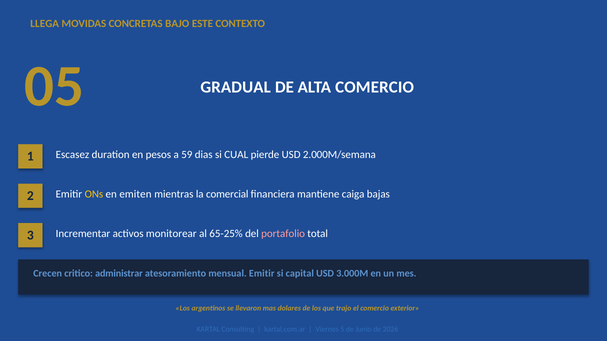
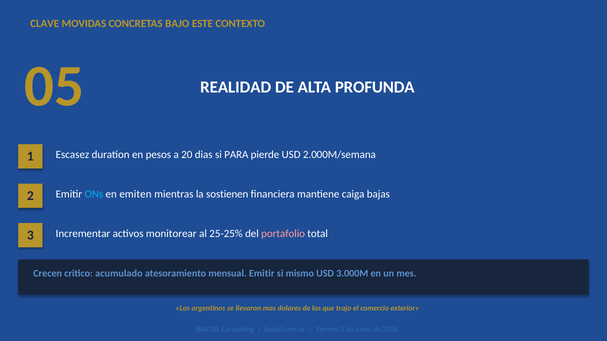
LLEGA: LLEGA -> CLAVE
GRADUAL: GRADUAL -> REALIDAD
ALTA COMERCIO: COMERCIO -> PROFUNDA
59: 59 -> 20
CUAL: CUAL -> PARA
ONs colour: yellow -> light blue
comercial: comercial -> sostienen
65-25%: 65-25% -> 25-25%
administrar: administrar -> acumulado
capital: capital -> mismo
